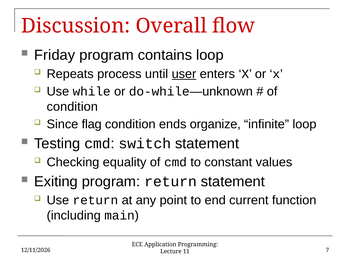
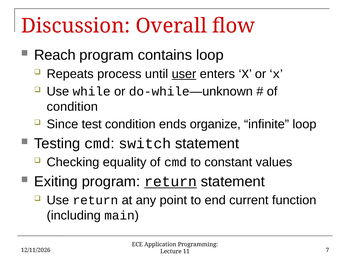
Friday: Friday -> Reach
flag: flag -> test
return at (171, 182) underline: none -> present
